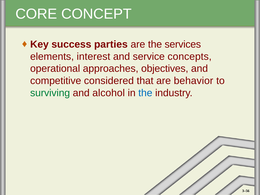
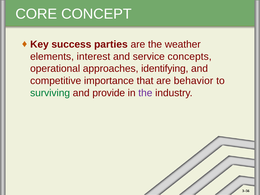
services: services -> weather
objectives: objectives -> identifying
considered: considered -> importance
alcohol: alcohol -> provide
the at (145, 93) colour: blue -> purple
